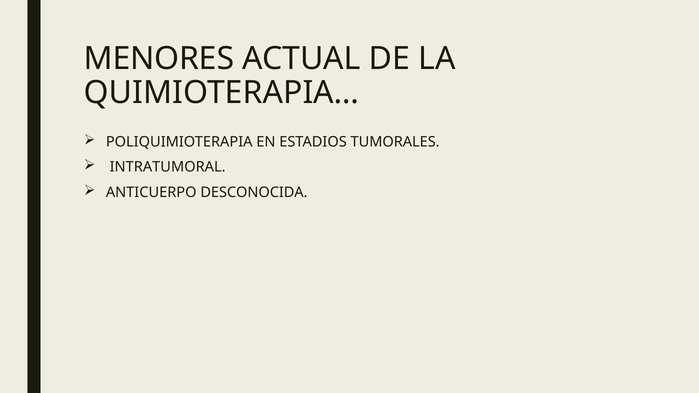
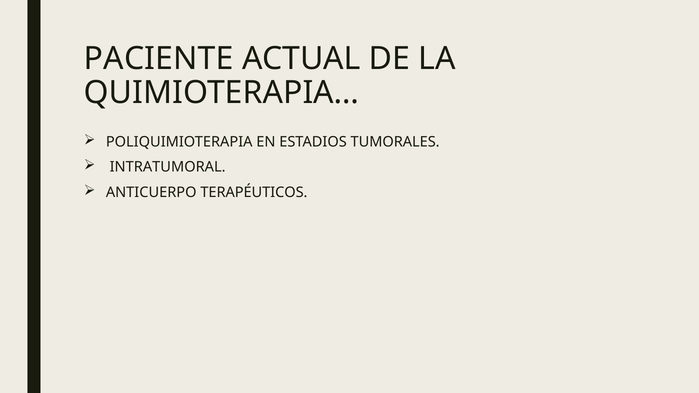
MENORES: MENORES -> PACIENTE
DESCONOCIDA: DESCONOCIDA -> TERAPÉUTICOS
